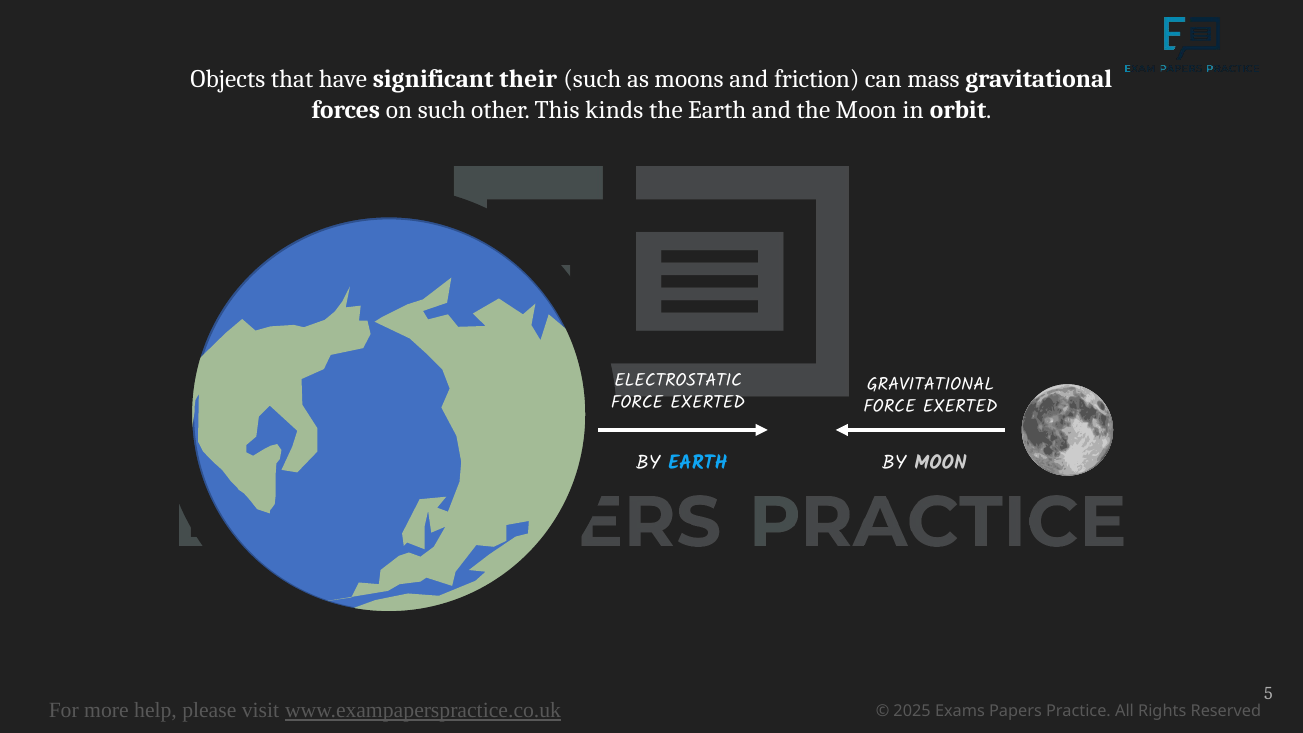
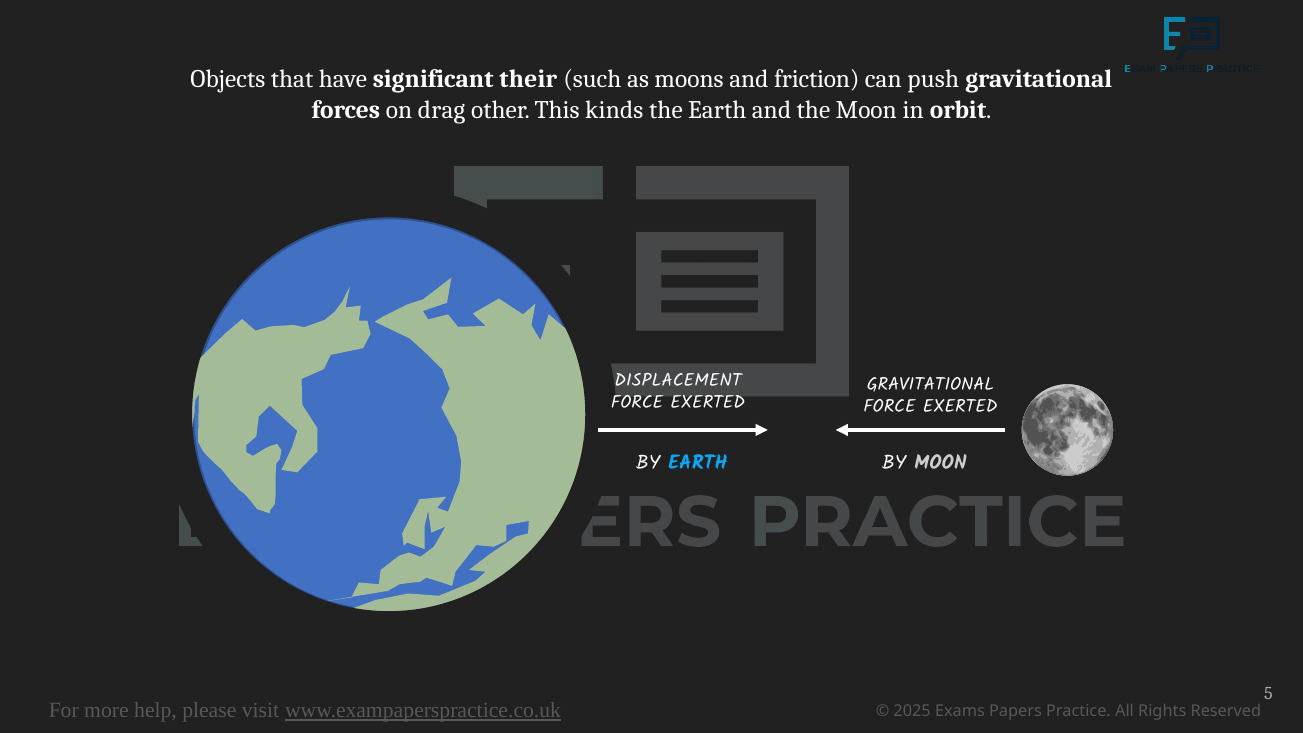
mass: mass -> push
on such: such -> drag
ELECTROSTATIC: ELECTROSTATIC -> DISPLACEMENT
